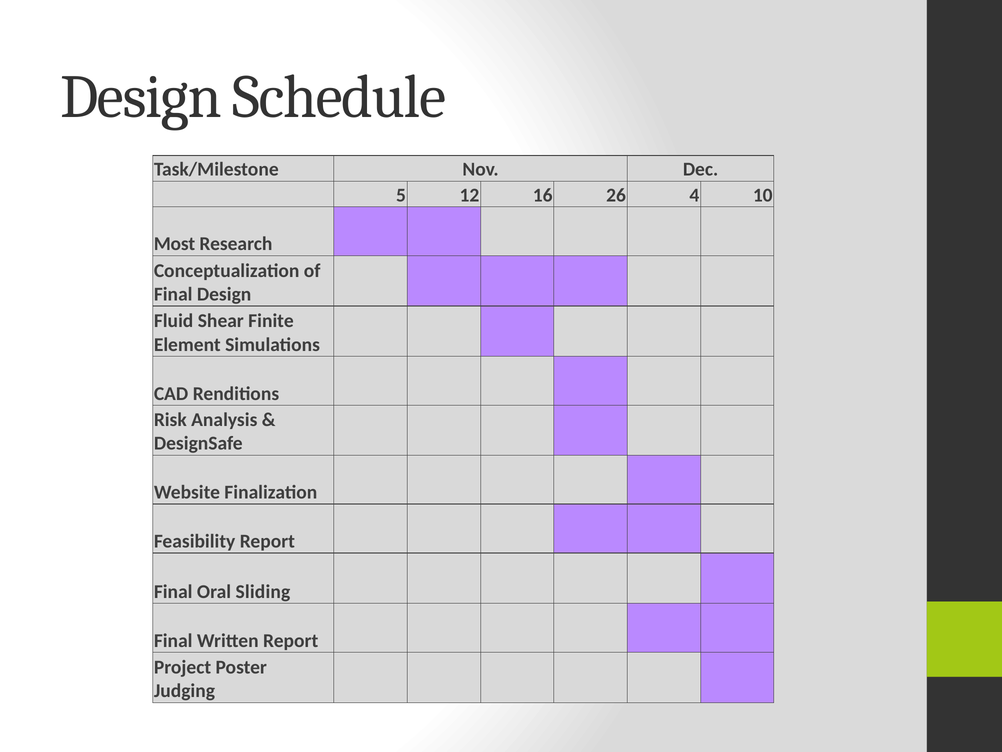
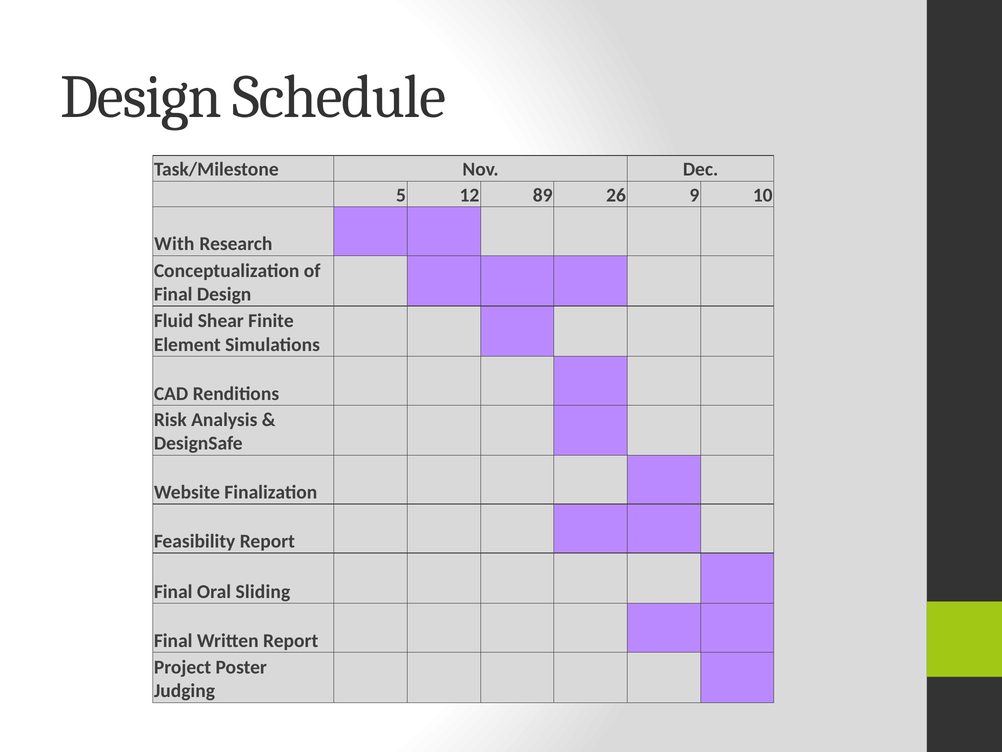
16: 16 -> 89
4: 4 -> 9
Most: Most -> With
